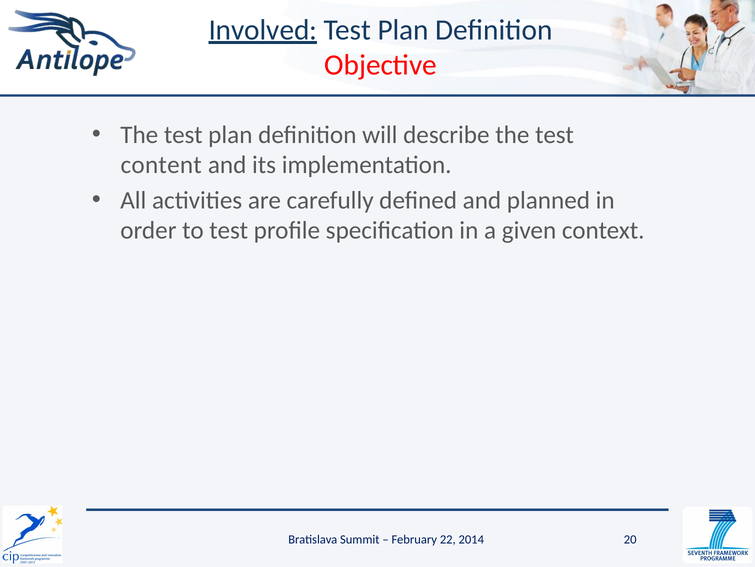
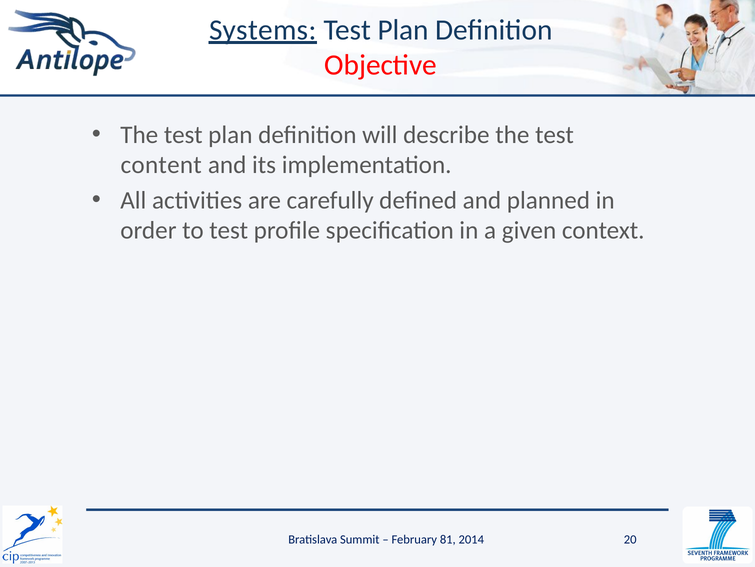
Involved: Involved -> Systems
22: 22 -> 81
